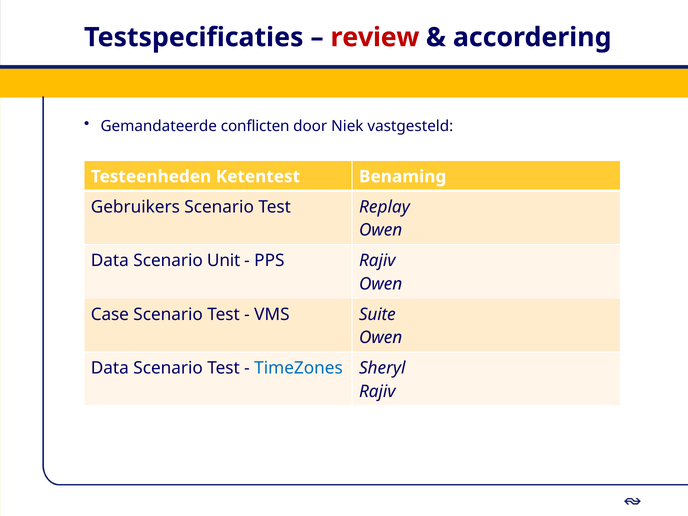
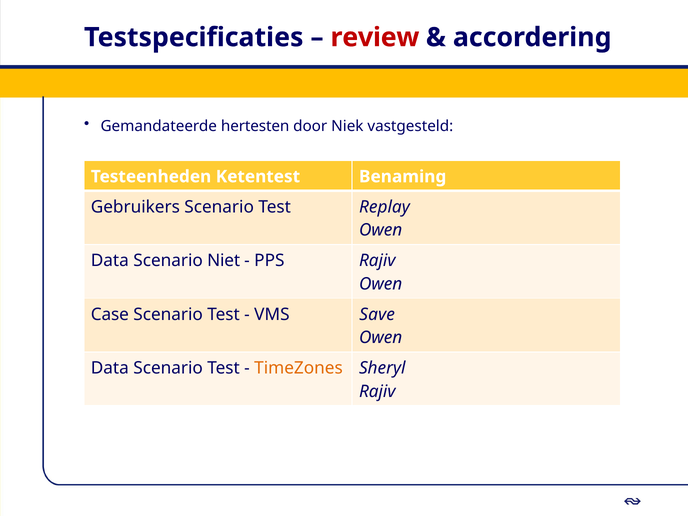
conflicten: conflicten -> hertesten
Unit: Unit -> Niet
Suite: Suite -> Save
TimeZones colour: blue -> orange
